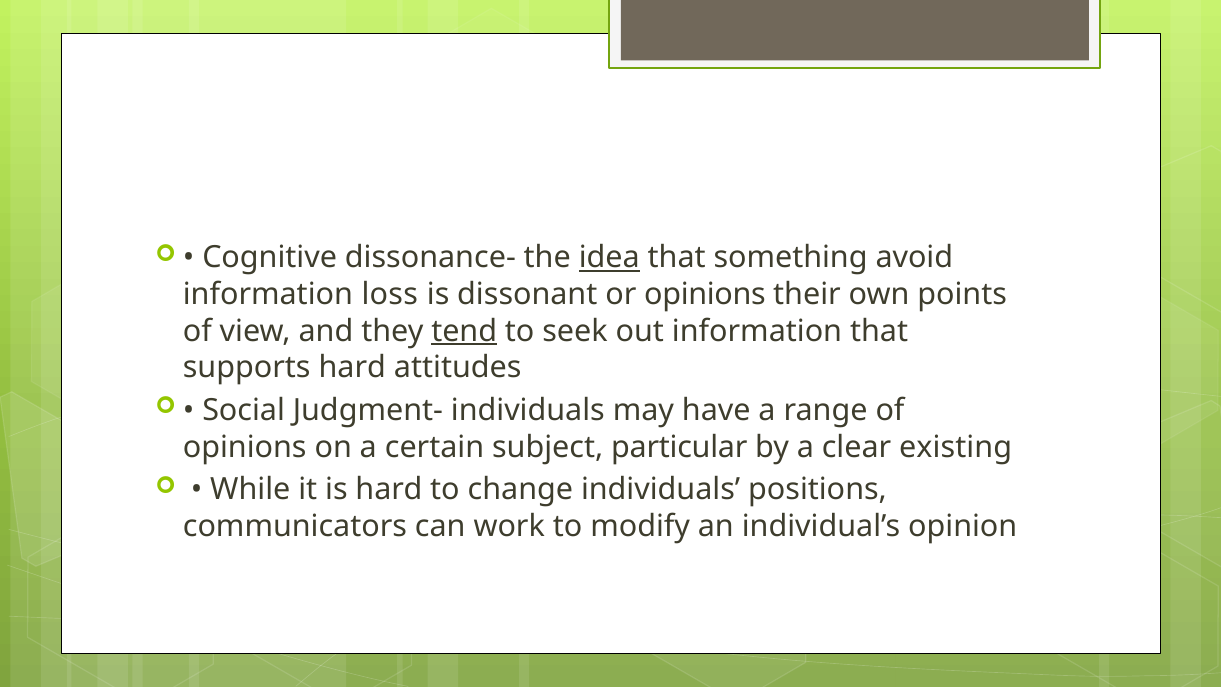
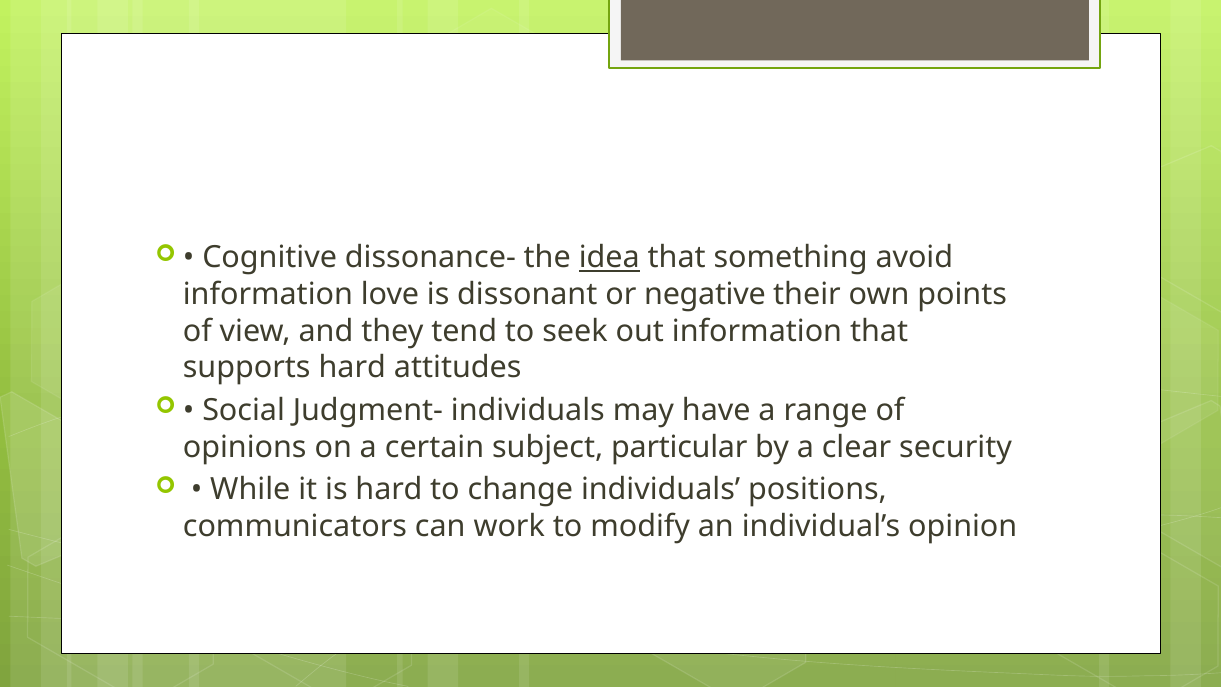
loss: loss -> love
or opinions: opinions -> negative
tend underline: present -> none
existing: existing -> security
